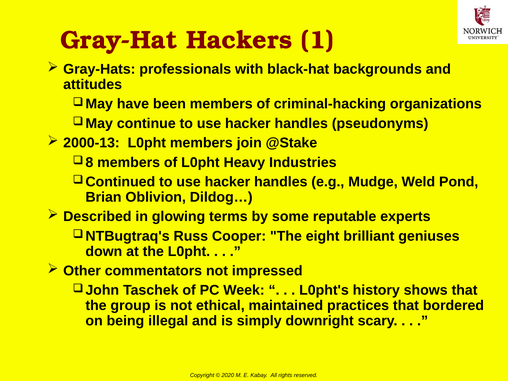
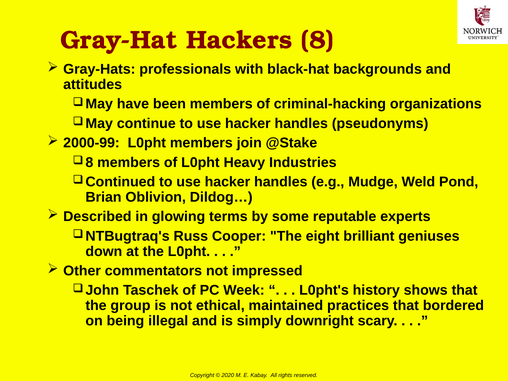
1: 1 -> 8
2000-13: 2000-13 -> 2000-99
